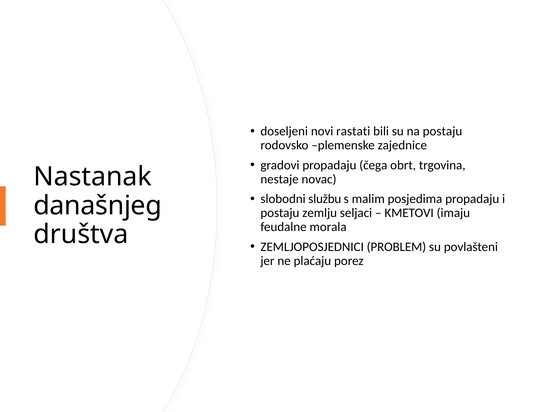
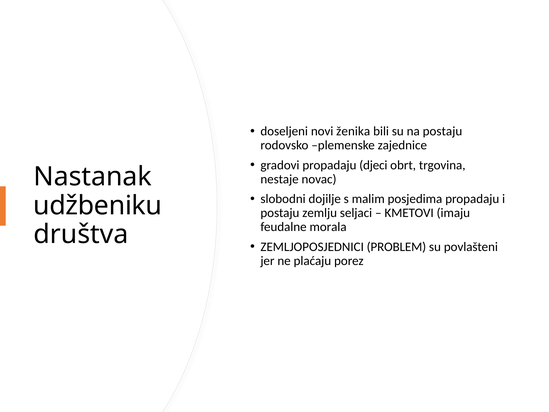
rastati: rastati -> ženika
čega: čega -> djeci
službu: službu -> dojilje
današnjeg: današnjeg -> udžbeniku
